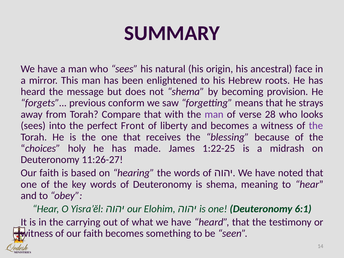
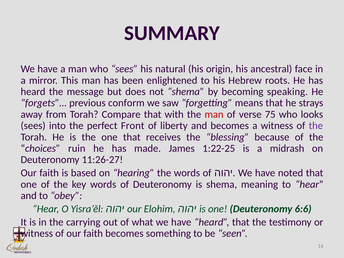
provision: provision -> speaking
man at (214, 114) colour: purple -> red
28: 28 -> 75
holy: holy -> ruin
6:1: 6:1 -> 6:6
